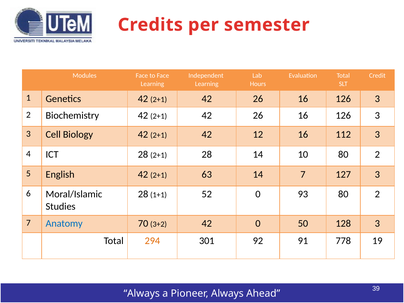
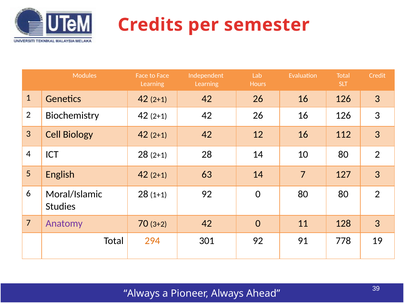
1+1 52: 52 -> 92
0 93: 93 -> 80
Anatomy colour: blue -> purple
50: 50 -> 11
